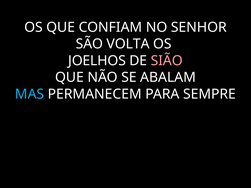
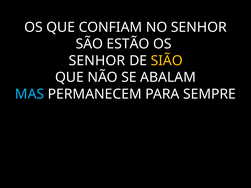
VOLTA: VOLTA -> ESTÃO
JOELHOS at (97, 61): JOELHOS -> SENHOR
SIÃO colour: pink -> yellow
